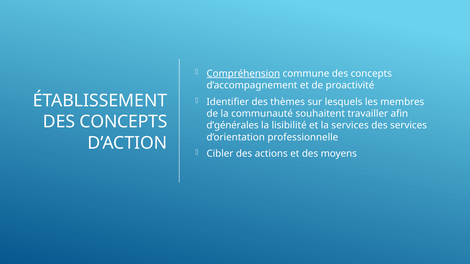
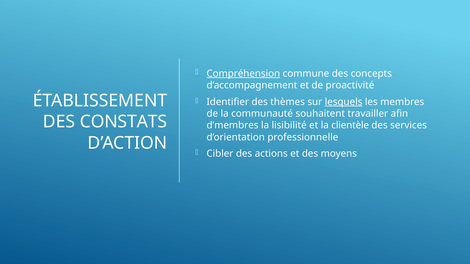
lesquels underline: none -> present
CONCEPTS at (124, 122): CONCEPTS -> CONSTATS
d’générales: d’générales -> d’membres
la services: services -> clientèle
